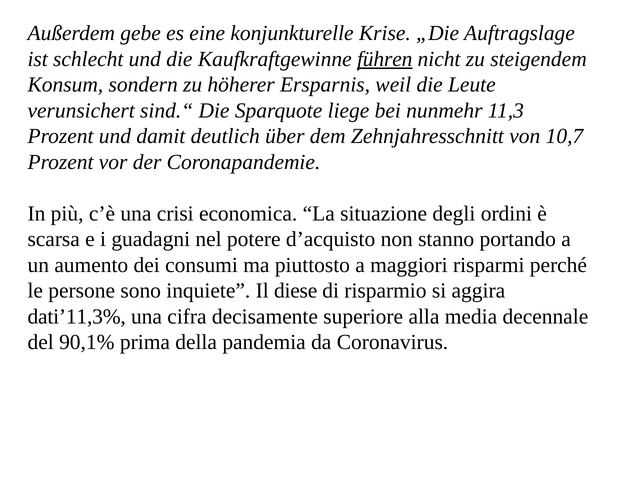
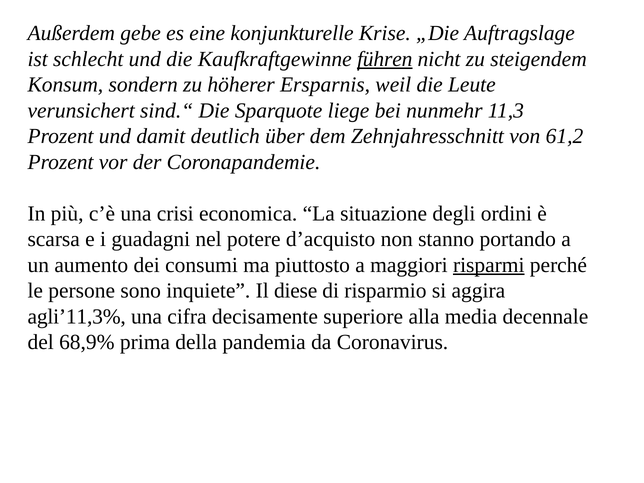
10,7: 10,7 -> 61,2
risparmi underline: none -> present
dati’11,3%: dati’11,3% -> agli’11,3%
90,1%: 90,1% -> 68,9%
